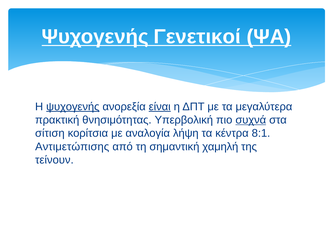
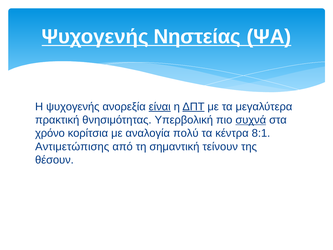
Γενετικοί: Γενετικοί -> Νηστείας
ψυχογενής at (73, 107) underline: present -> none
ΔΠΤ underline: none -> present
σίτιση: σίτιση -> χρόνο
λήψη: λήψη -> πολύ
χαμηλή: χαμηλή -> τείνουν
τείνουν: τείνουν -> θέσουν
